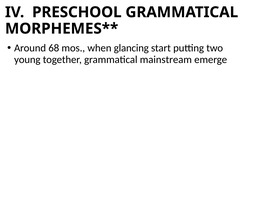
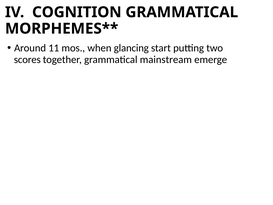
PRESCHOOL: PRESCHOOL -> COGNITION
68: 68 -> 11
young: young -> scores
